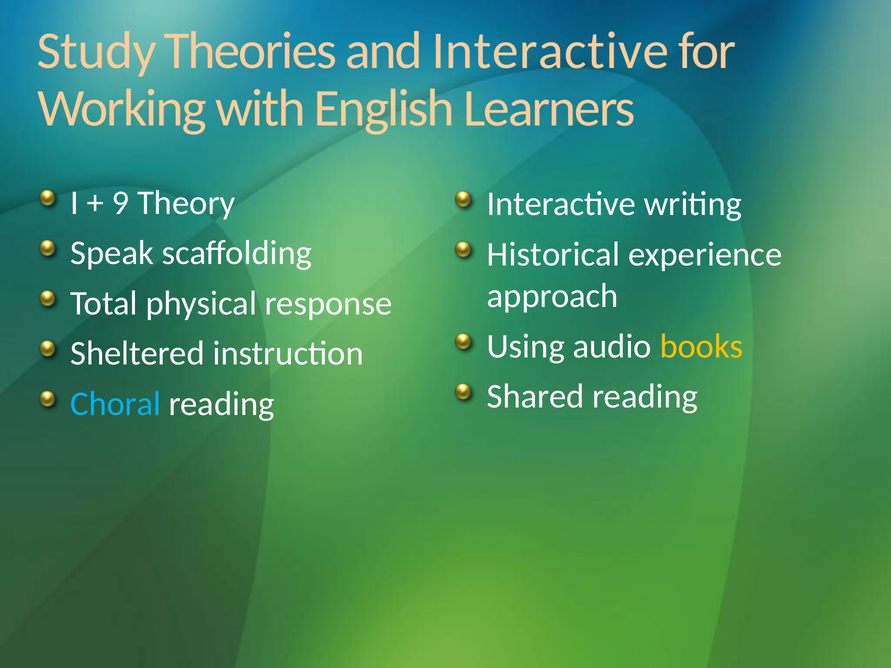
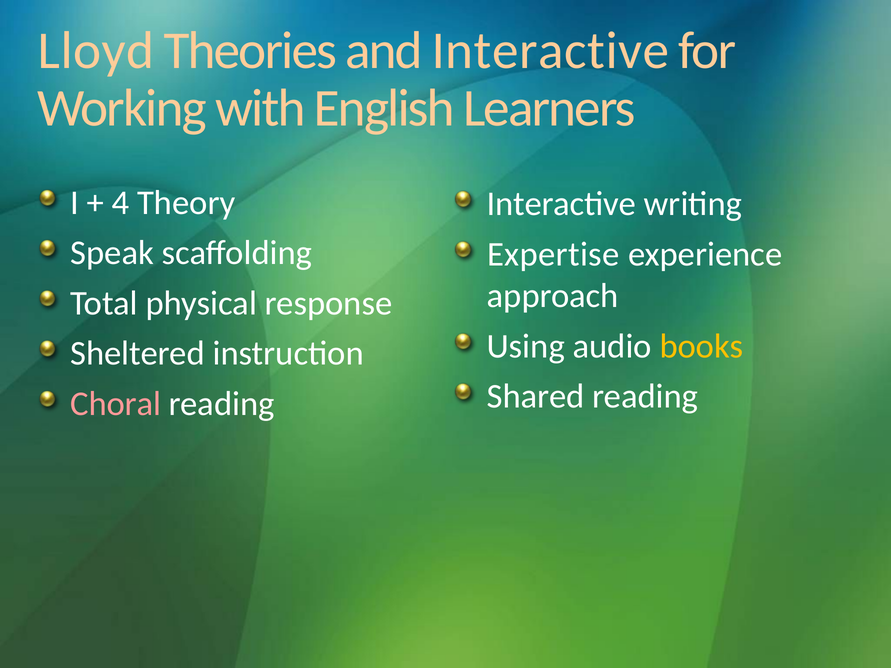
Study: Study -> Lloyd
9: 9 -> 4
Historical: Historical -> Expertise
Choral colour: light blue -> pink
